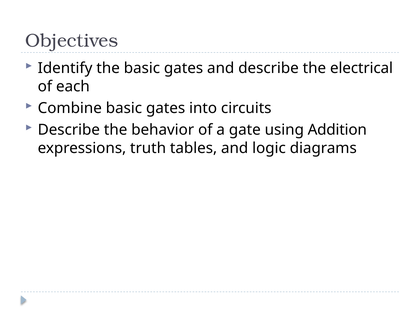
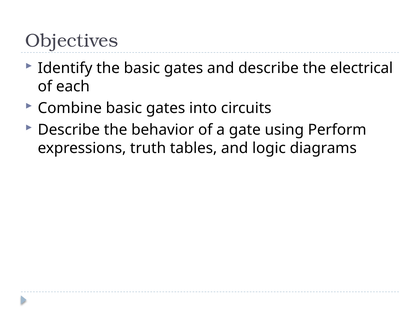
Addition: Addition -> Perform
